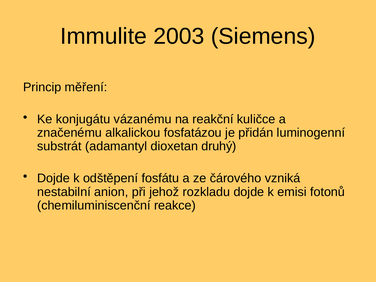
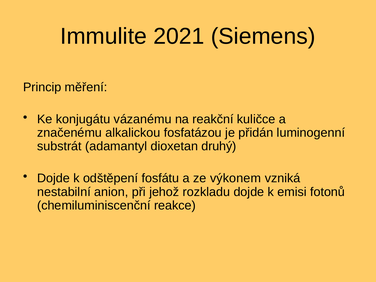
2003: 2003 -> 2021
čárového: čárového -> výkonem
